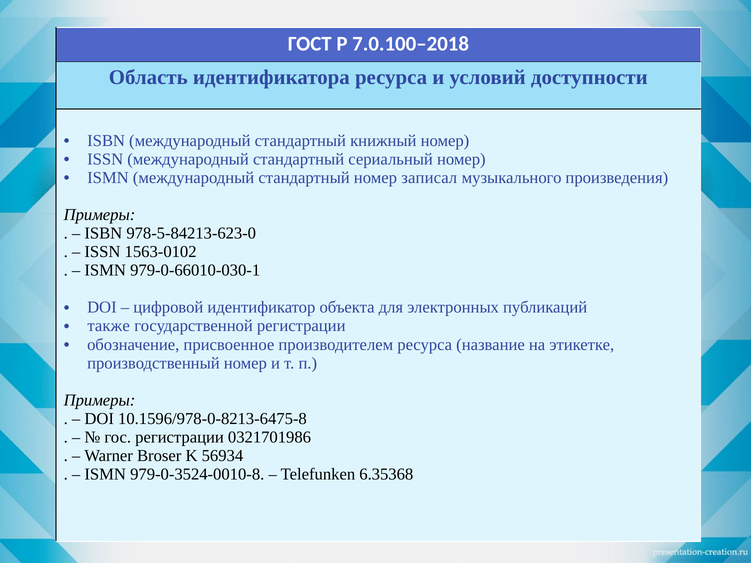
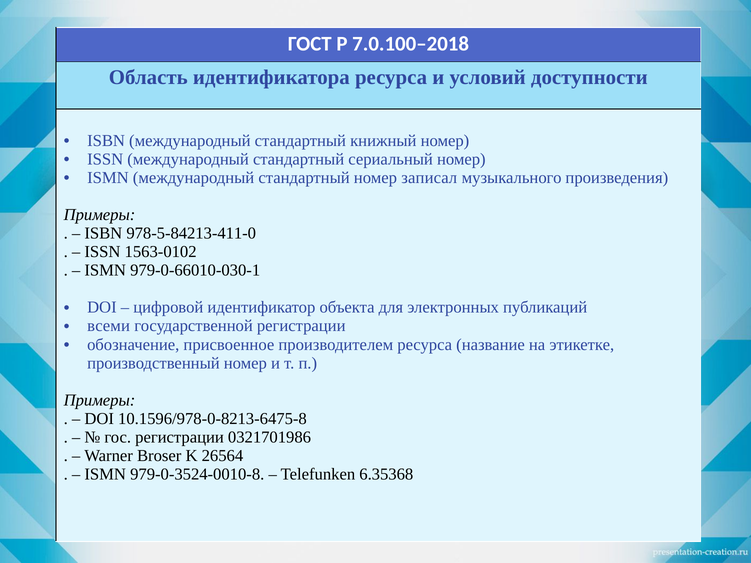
978-5-84213-623-0: 978-5-84213-623-0 -> 978-5-84213-411-0
также: также -> всеми
56934: 56934 -> 26564
